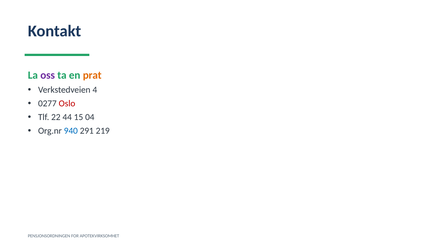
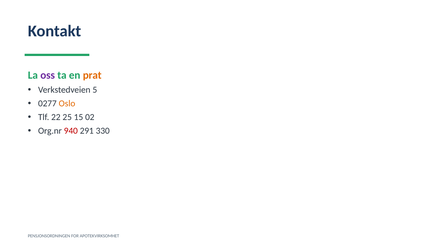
4: 4 -> 5
Oslo colour: red -> orange
44: 44 -> 25
04: 04 -> 02
940 colour: blue -> red
219: 219 -> 330
